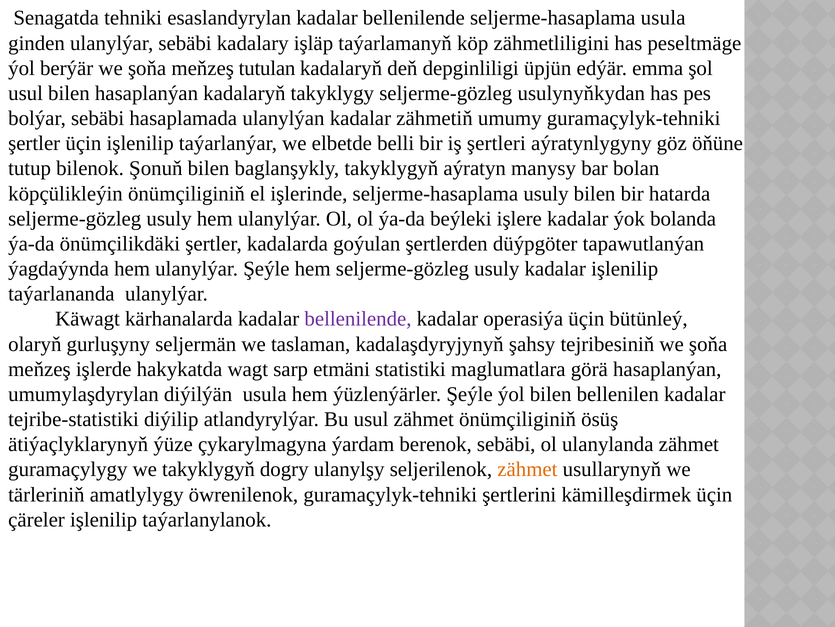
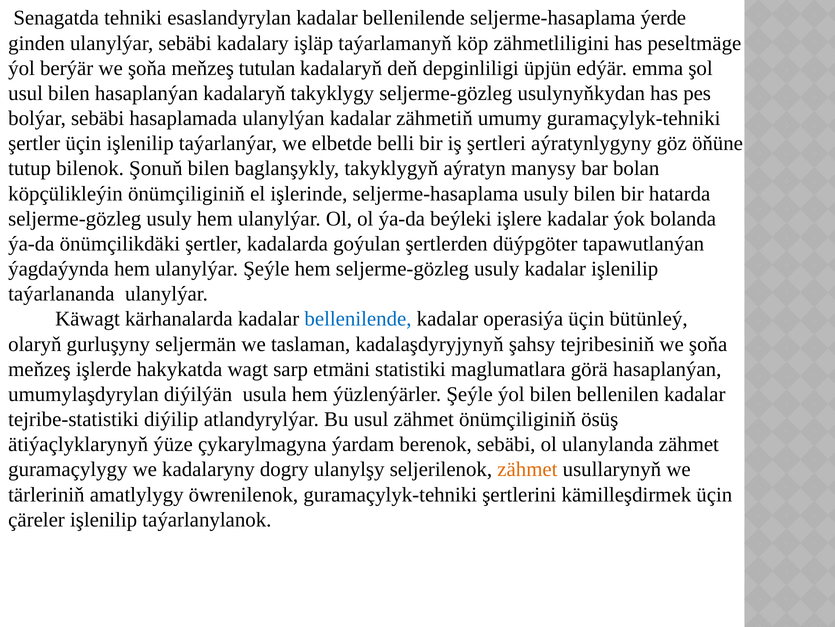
seljerme-hasaplama usula: usula -> ýerde
bellenilende at (358, 319) colour: purple -> blue
we takyklygyň: takyklygyň -> kadalaryny
